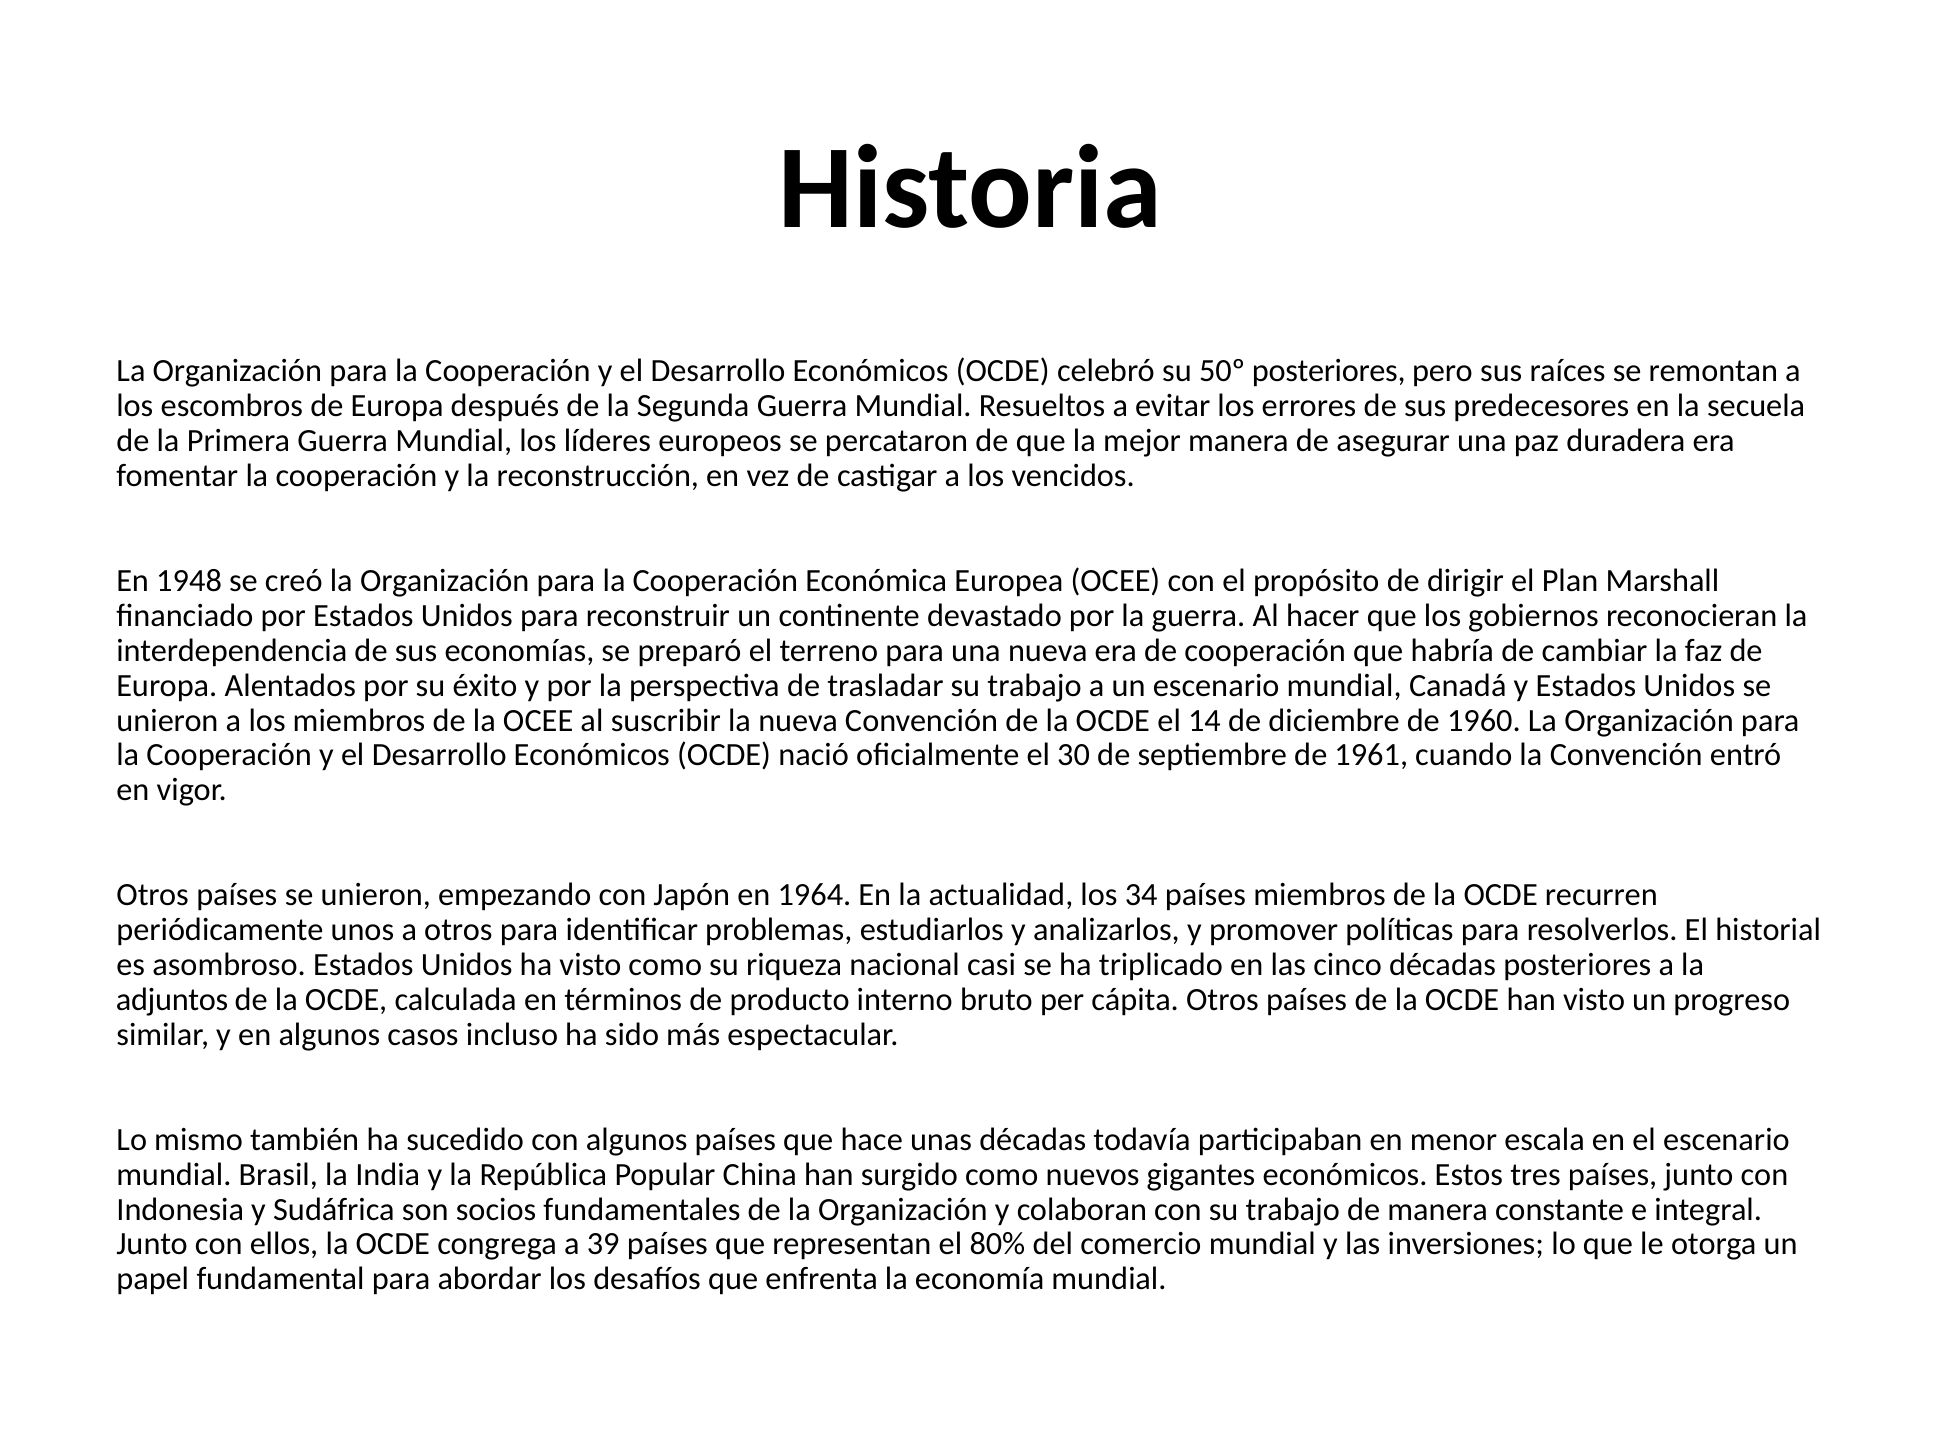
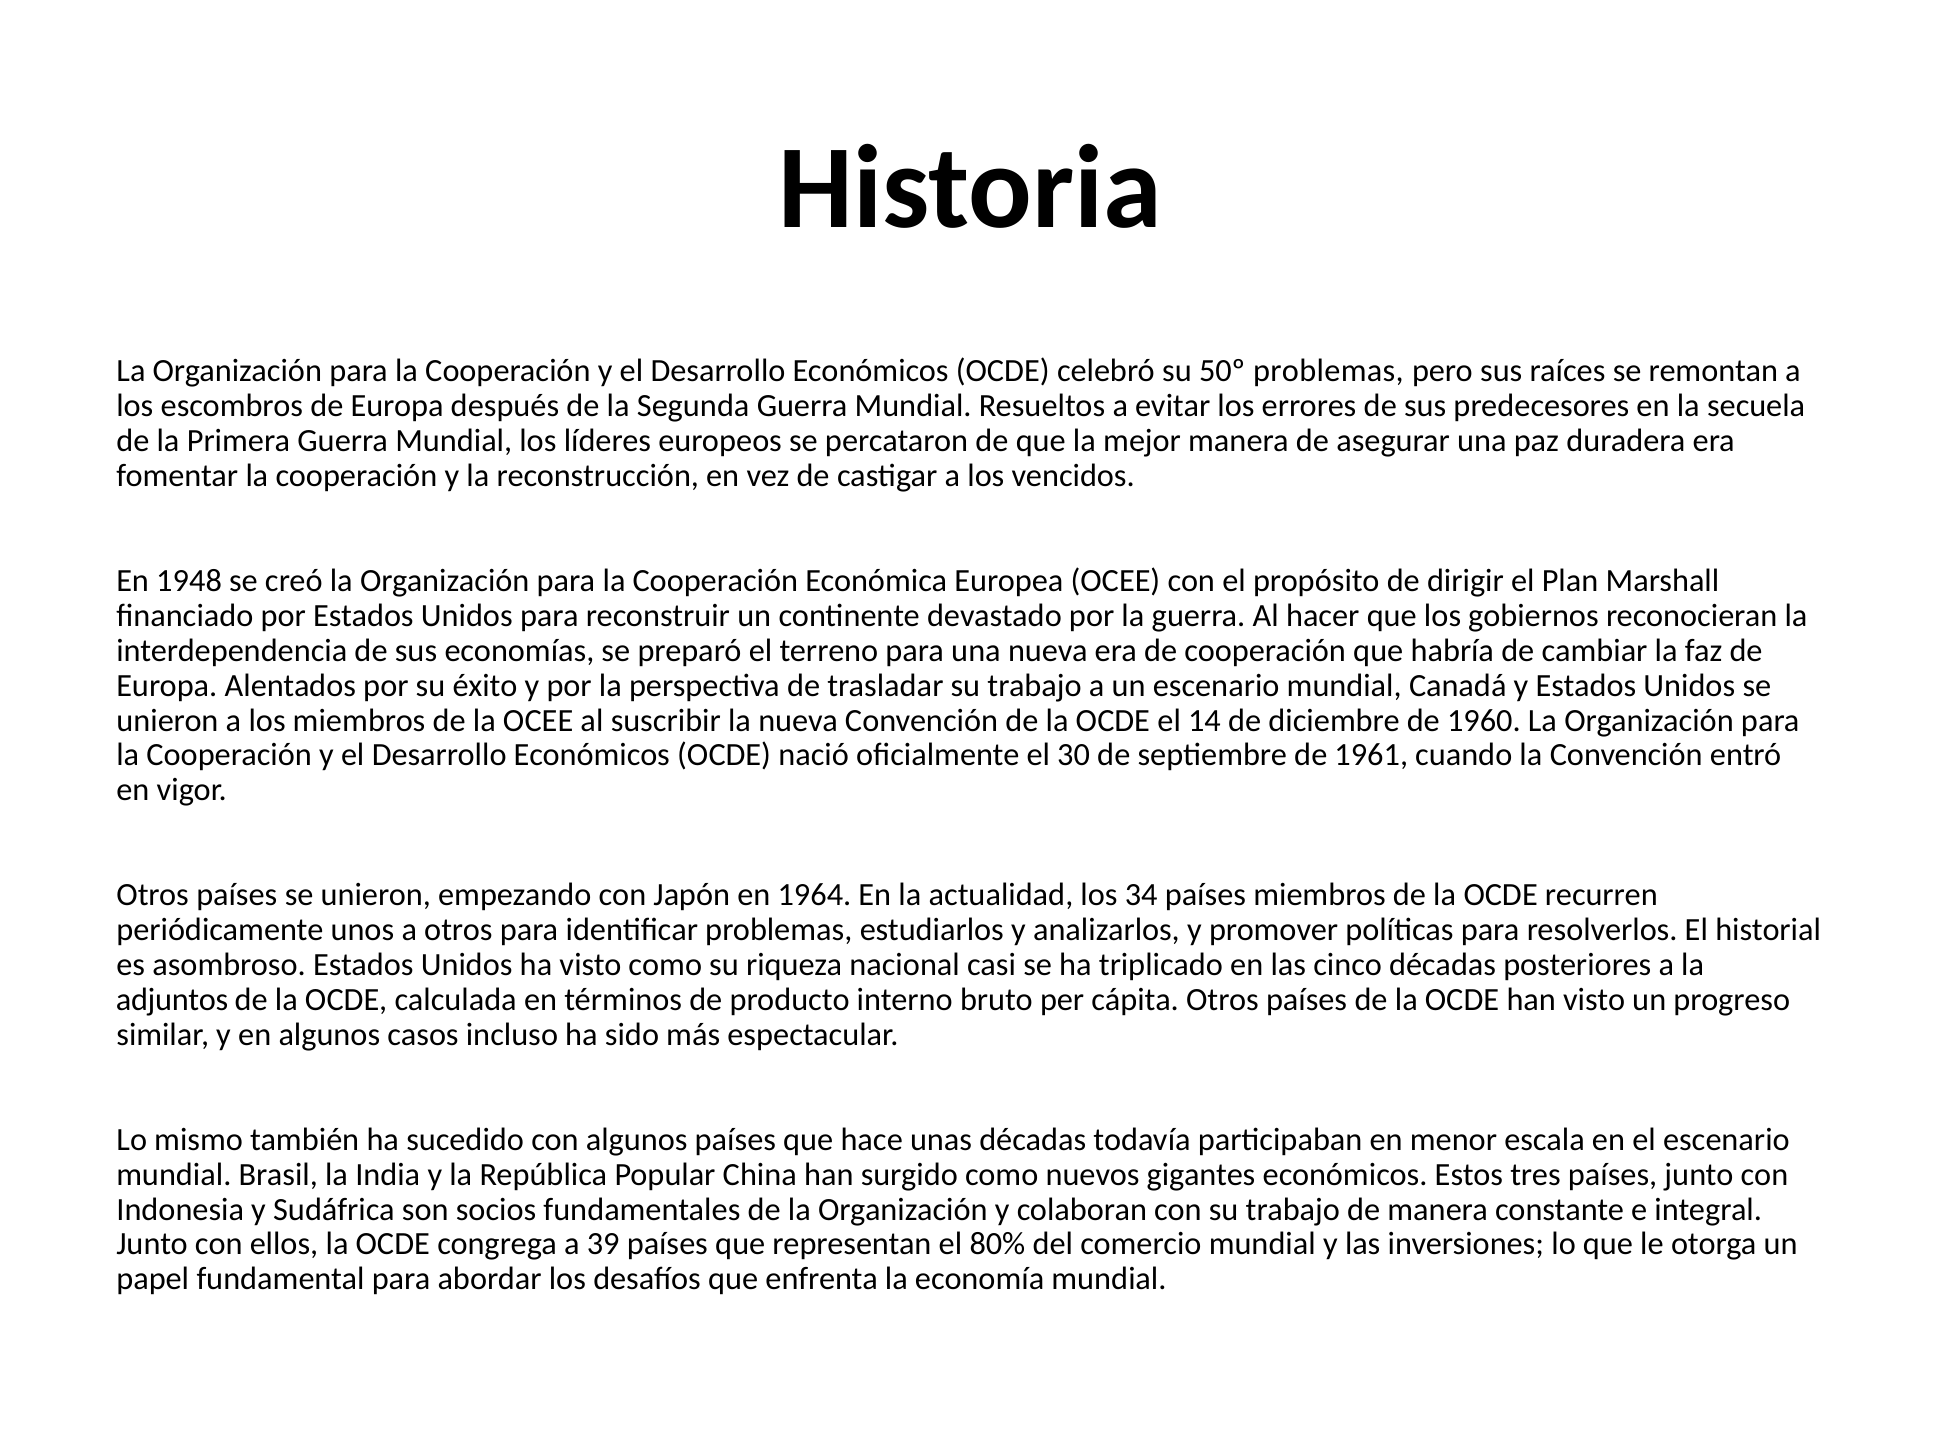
50º posteriores: posteriores -> problemas
